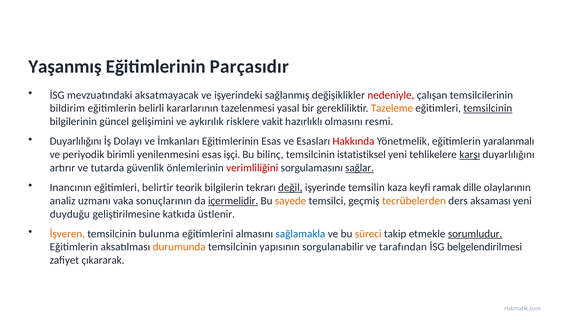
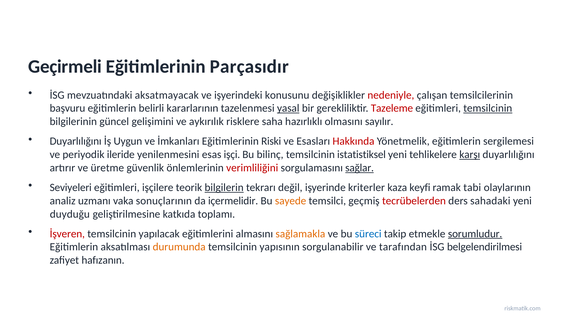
Yaşanmış: Yaşanmış -> Geçirmeli
sağlanmış: sağlanmış -> konusunu
bildirim: bildirim -> başvuru
yasal underline: none -> present
Tazeleme colour: orange -> red
vakit: vakit -> saha
resmi: resmi -> sayılır
Dolayı: Dolayı -> Uygun
Eğitimlerinin Esas: Esas -> Riski
yaralanmalı: yaralanmalı -> sergilemesi
birimli: birimli -> ileride
tutarda: tutarda -> üretme
Inancının: Inancının -> Seviyeleri
belirtir: belirtir -> işçilere
bilgilerin underline: none -> present
değil underline: present -> none
temsilin: temsilin -> kriterler
dille: dille -> tabi
içermelidir underline: present -> none
tecrübelerden colour: orange -> red
aksaması: aksaması -> sahadaki
üstlenir: üstlenir -> toplamı
İşveren colour: orange -> red
bulunma: bulunma -> yapılacak
sağlamakla colour: blue -> orange
süreci colour: orange -> blue
çıkararak: çıkararak -> hafızanın
